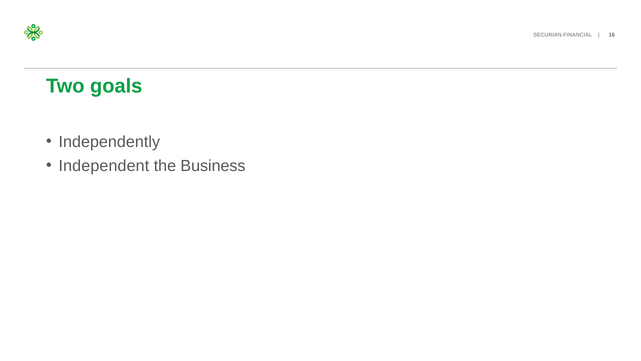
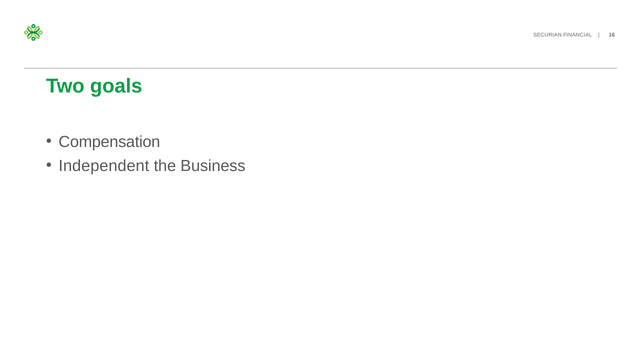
Independently: Independently -> Compensation
